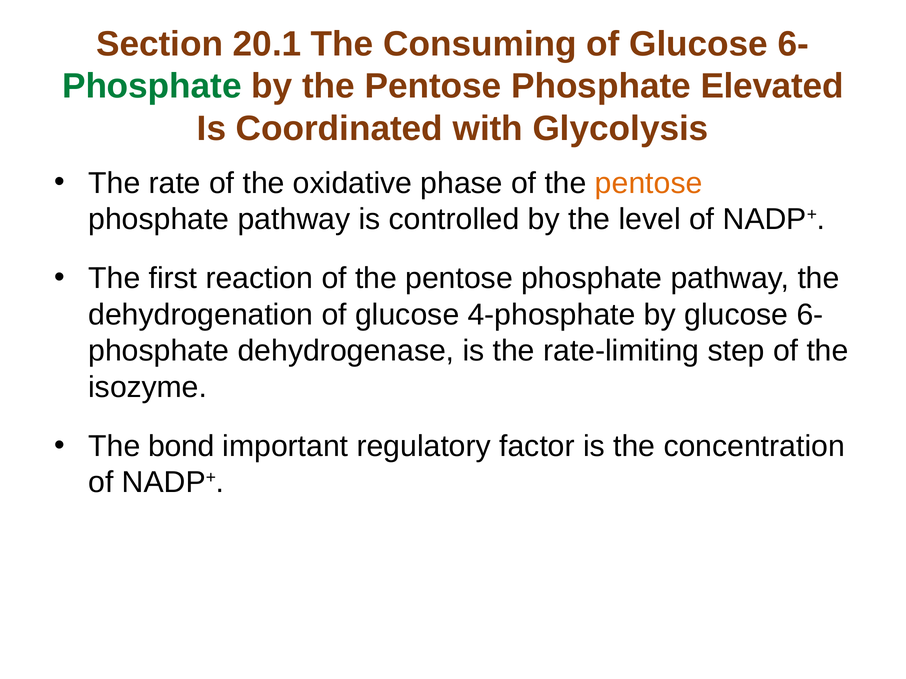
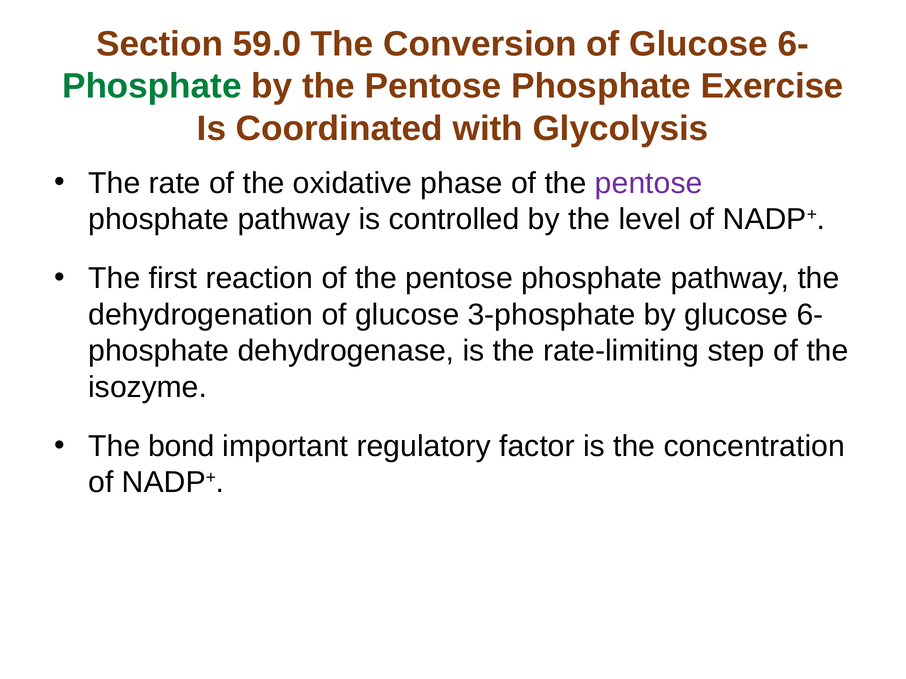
20.1: 20.1 -> 59.0
Consuming: Consuming -> Conversion
Elevated: Elevated -> Exercise
pentose at (649, 183) colour: orange -> purple
4-phosphate: 4-phosphate -> 3-phosphate
